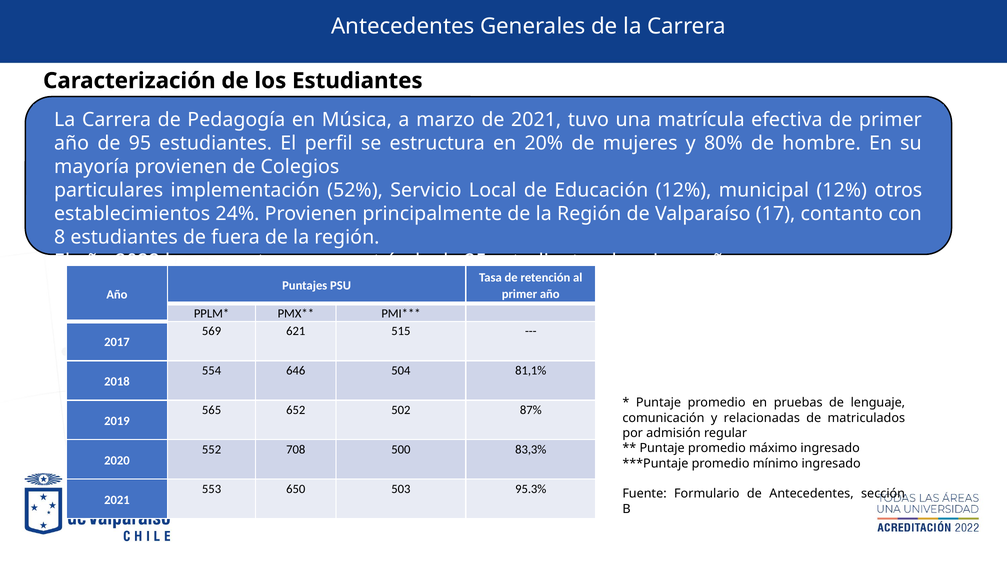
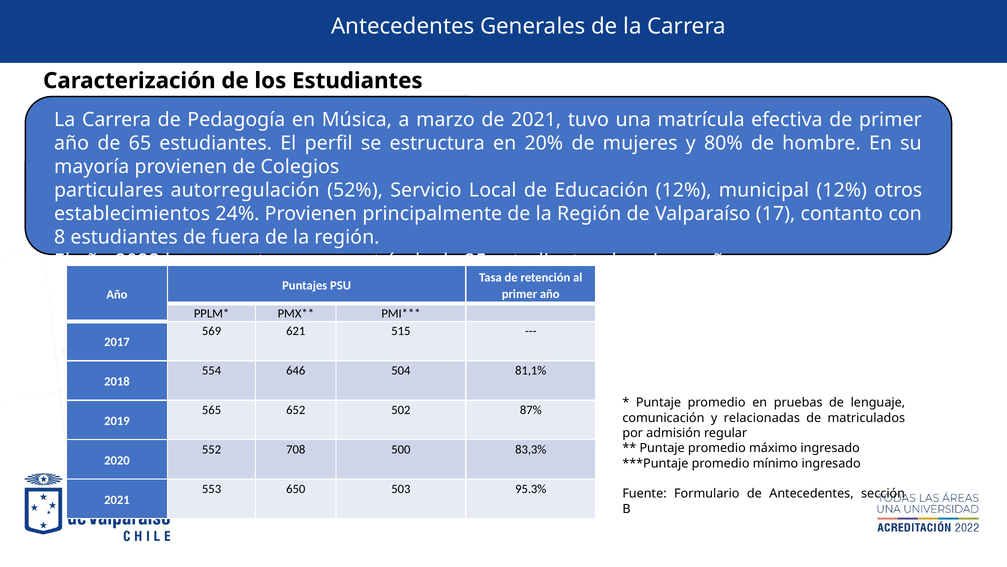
95: 95 -> 65
implementación: implementación -> autorregulación
